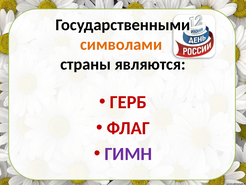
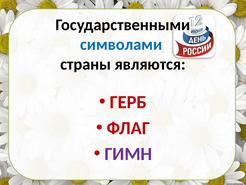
символами colour: orange -> blue
